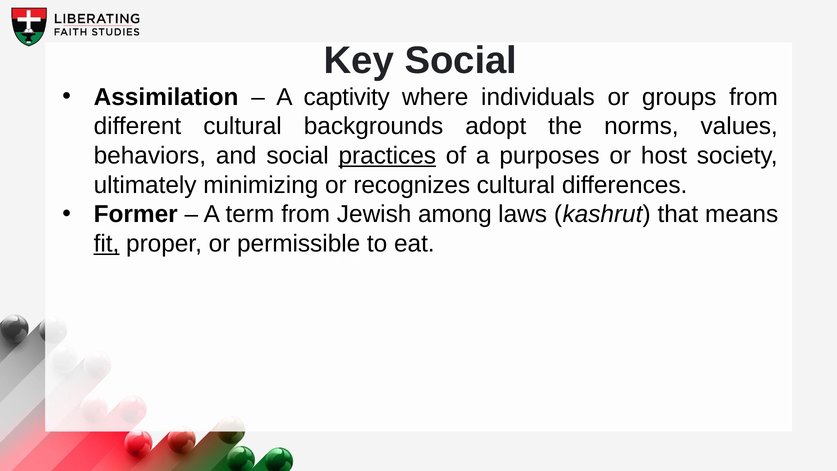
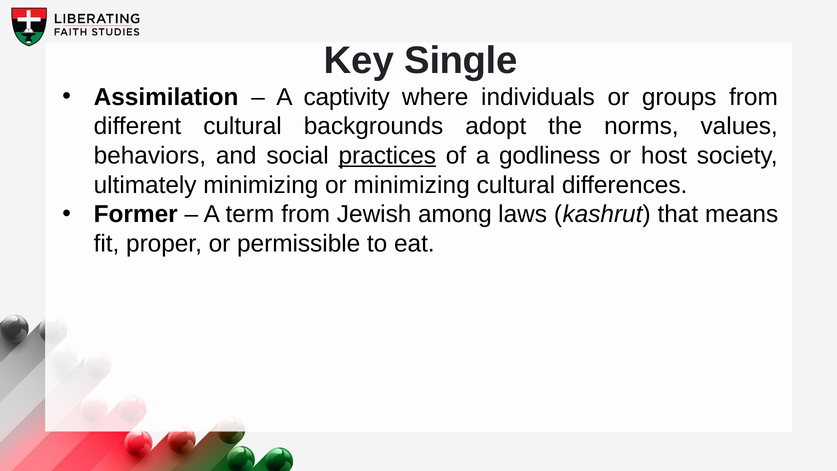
Key Social: Social -> Single
purposes: purposes -> godliness
or recognizes: recognizes -> minimizing
fit underline: present -> none
